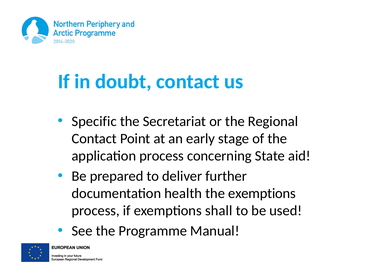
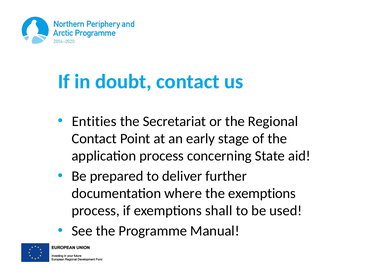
Specific: Specific -> Entities
health: health -> where
